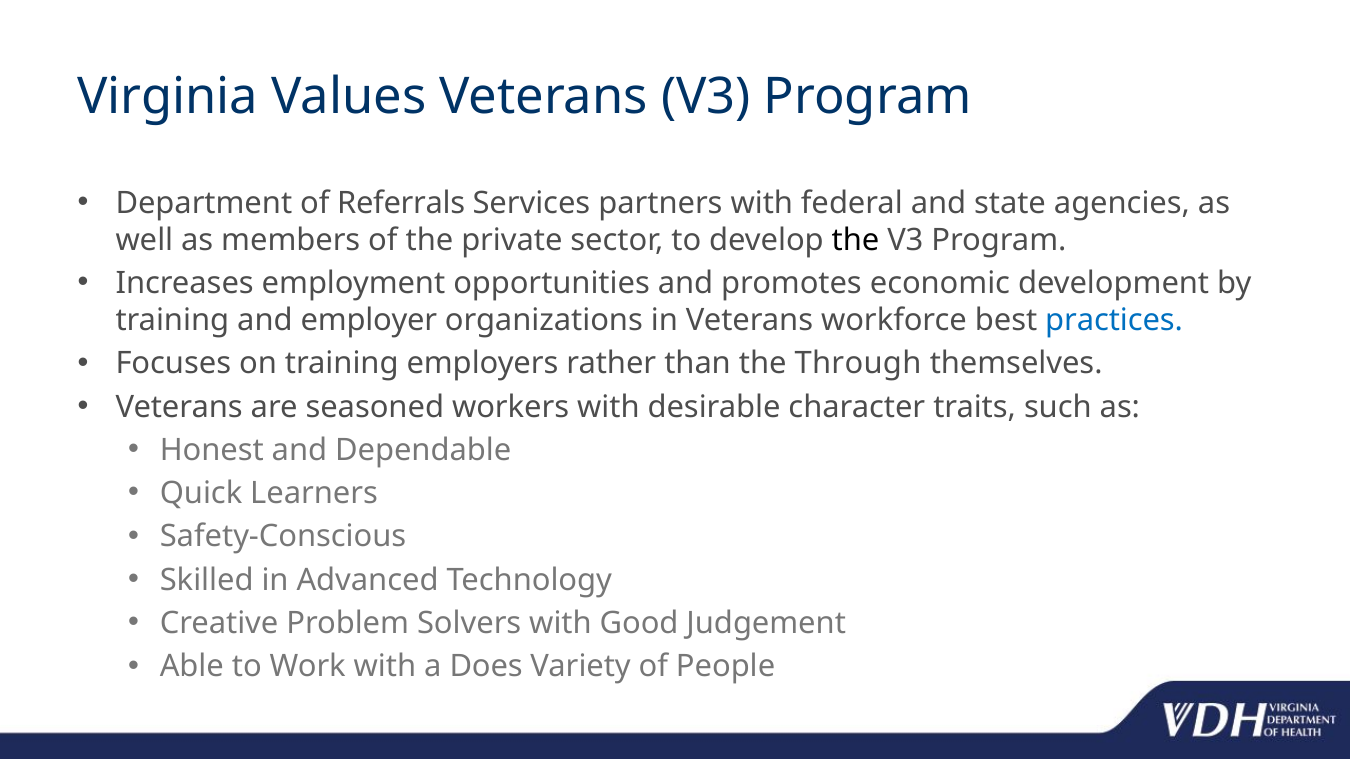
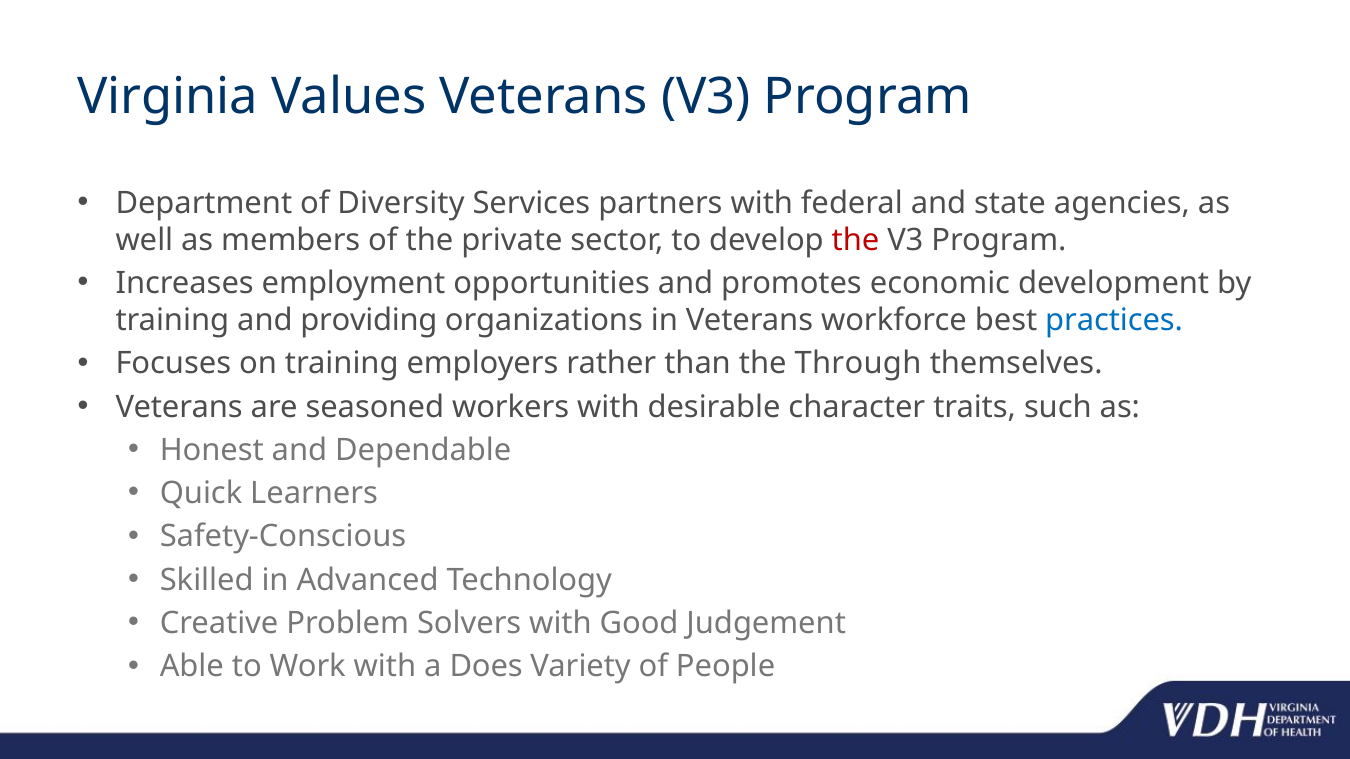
Referrals: Referrals -> Diversity
the at (856, 240) colour: black -> red
employer: employer -> providing
